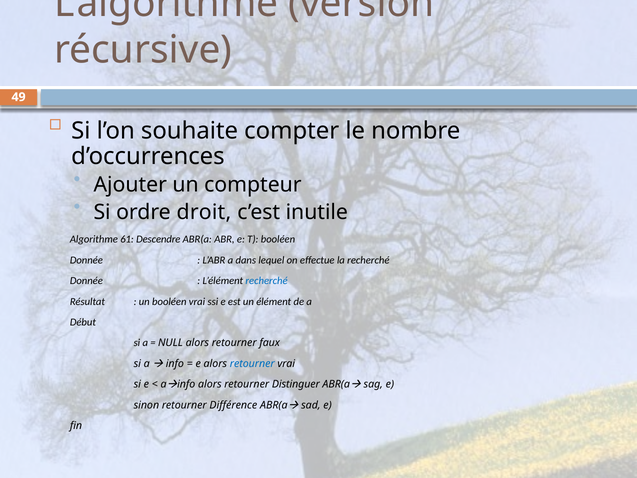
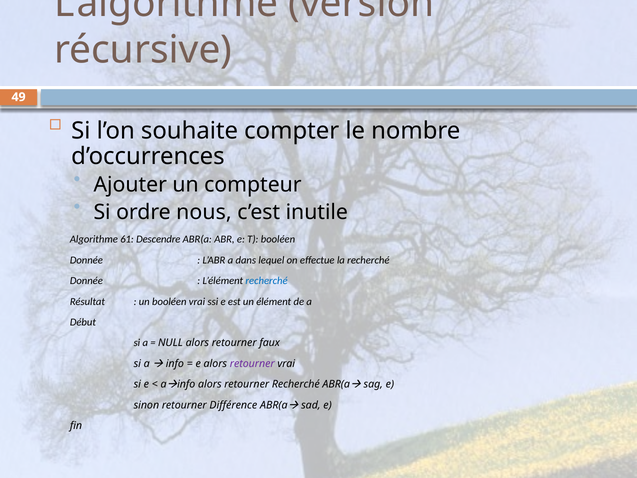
droit: droit -> nous
retourner at (252, 364) colour: blue -> purple
retourner Distinguer: Distinguer -> Recherché
